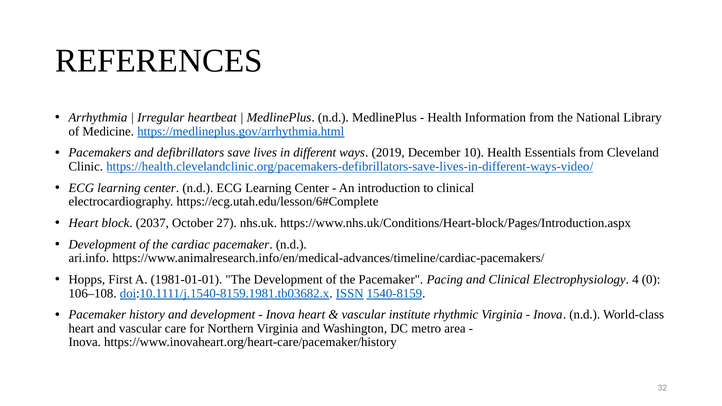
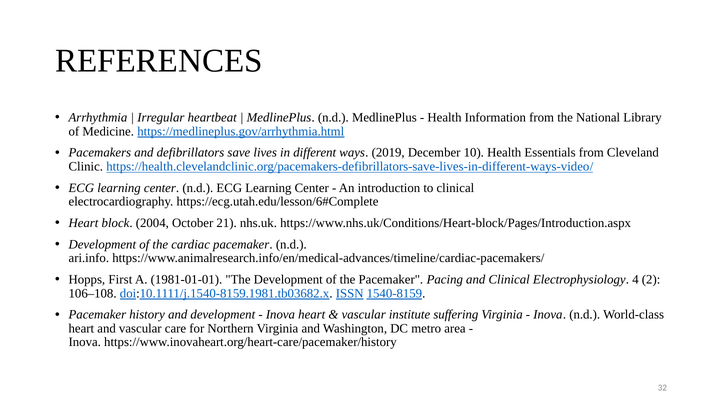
2037: 2037 -> 2004
27: 27 -> 21
0: 0 -> 2
rhythmic: rhythmic -> suffering
